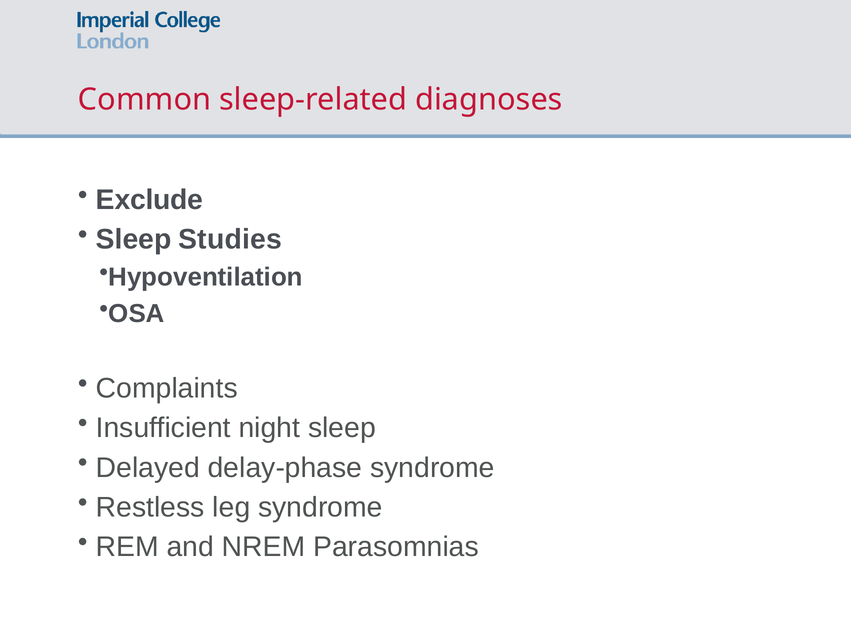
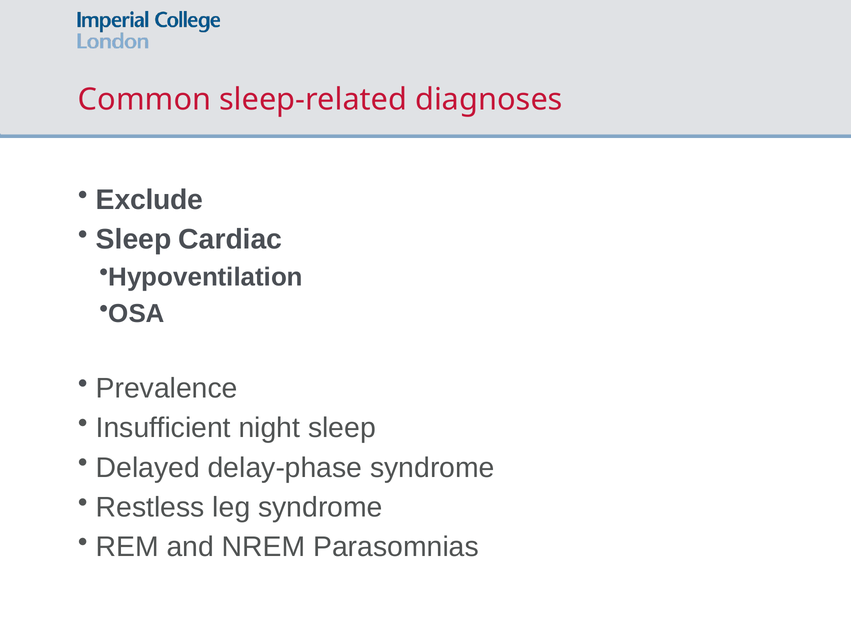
Studies: Studies -> Cardiac
Complaints: Complaints -> Prevalence
